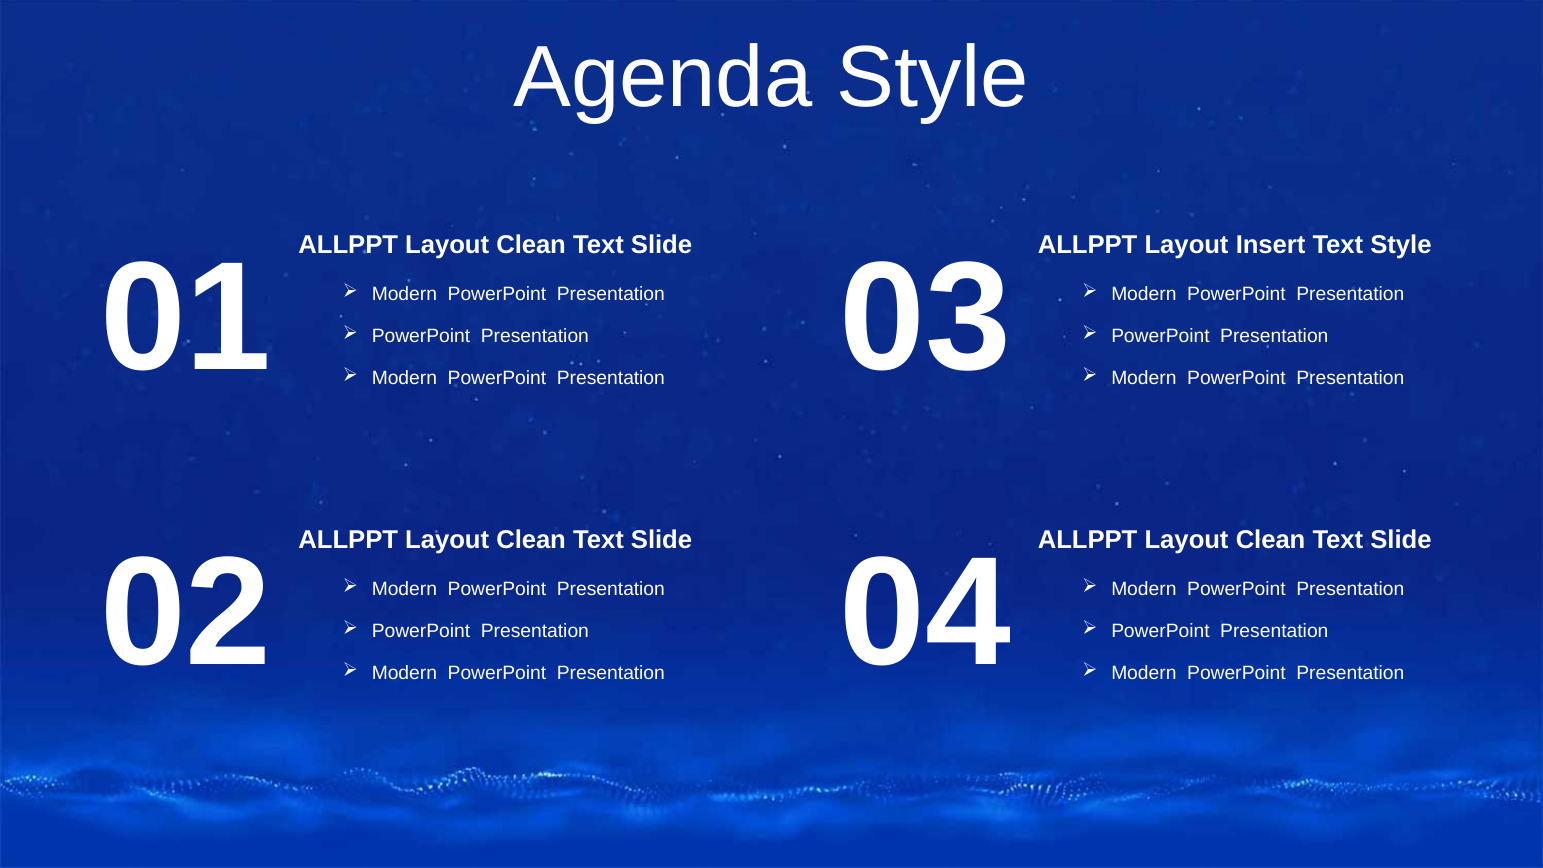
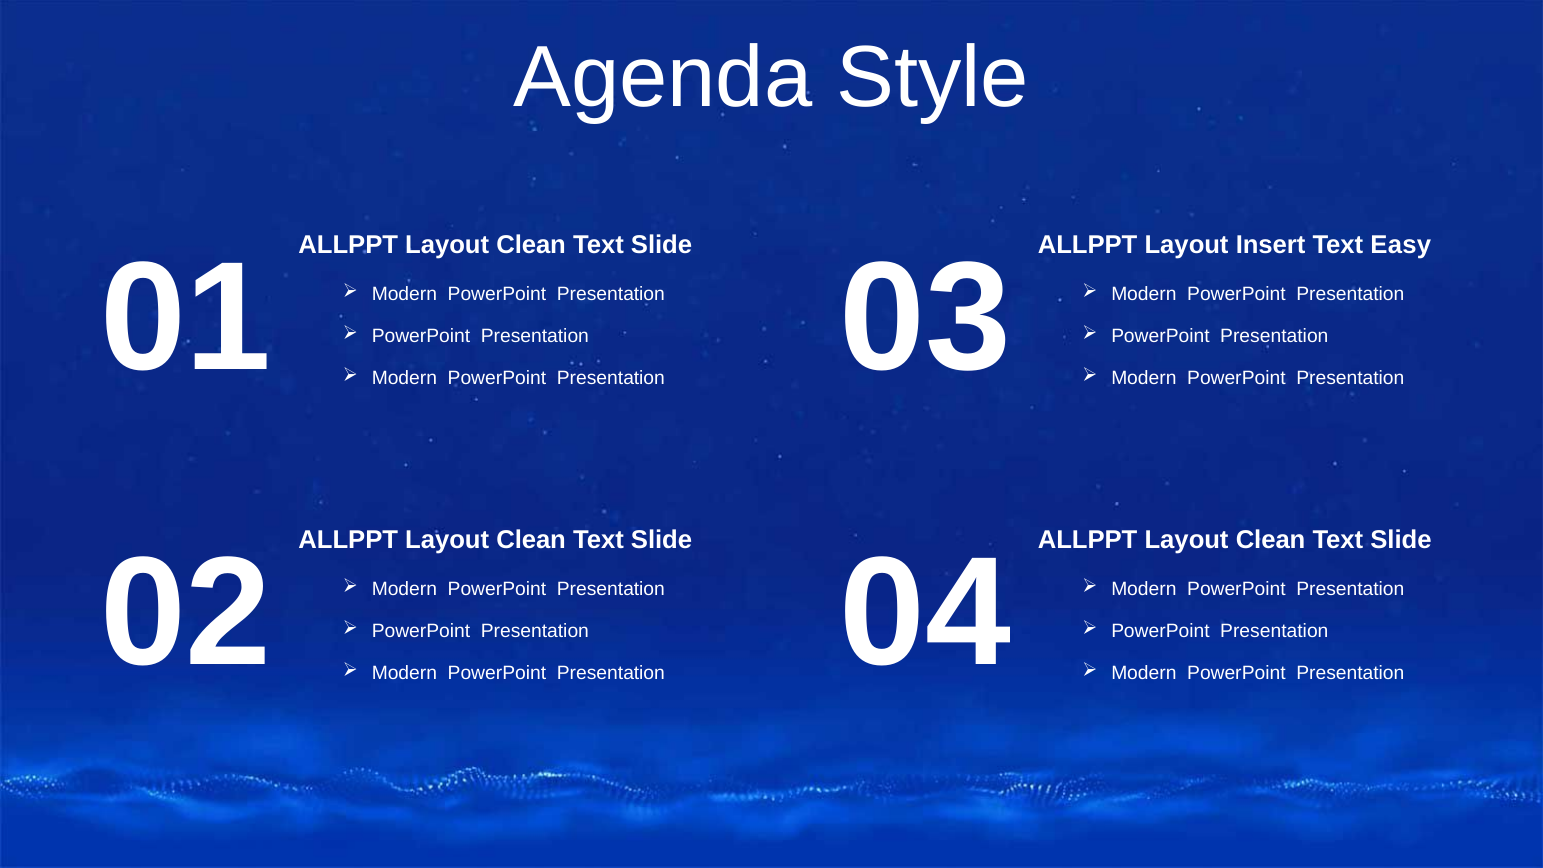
Text Style: Style -> Easy
